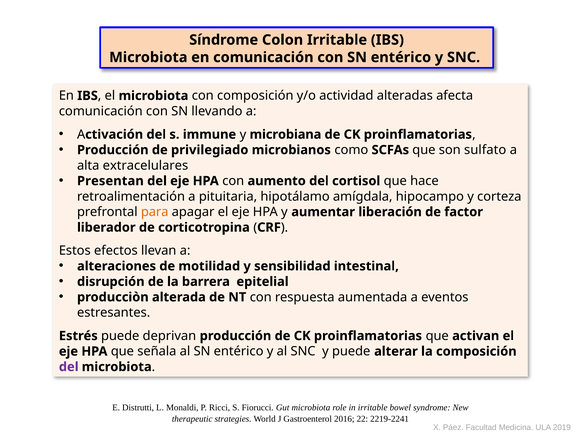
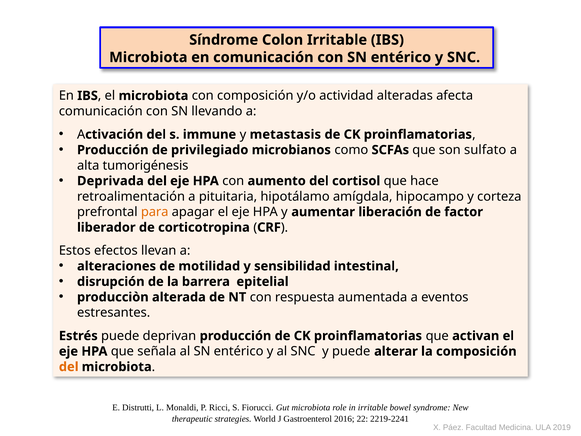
microbiana: microbiana -> metastasis
extracelulares: extracelulares -> tumorigénesis
Presentan: Presentan -> Deprivada
del at (69, 367) colour: purple -> orange
